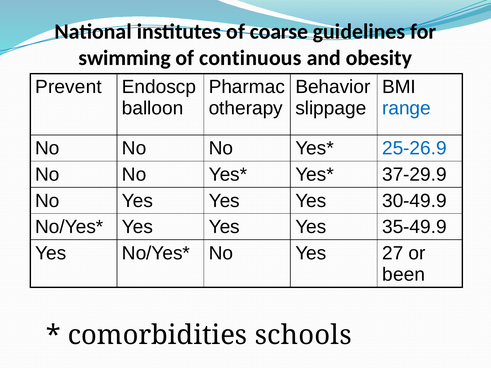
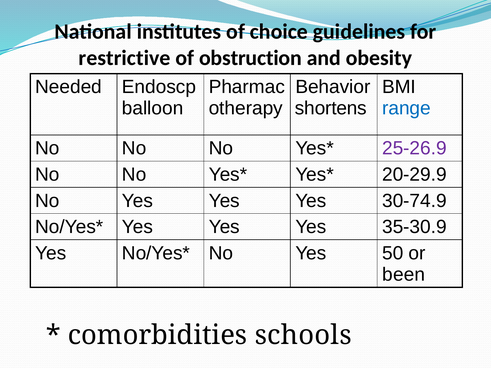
coarse: coarse -> choice
swimming: swimming -> restrictive
continuous: continuous -> obstruction
Prevent: Prevent -> Needed
slippage: slippage -> shortens
25-26.9 colour: blue -> purple
37-29.9: 37-29.9 -> 20-29.9
30-49.9: 30-49.9 -> 30-74.9
35-49.9: 35-49.9 -> 35-30.9
27: 27 -> 50
